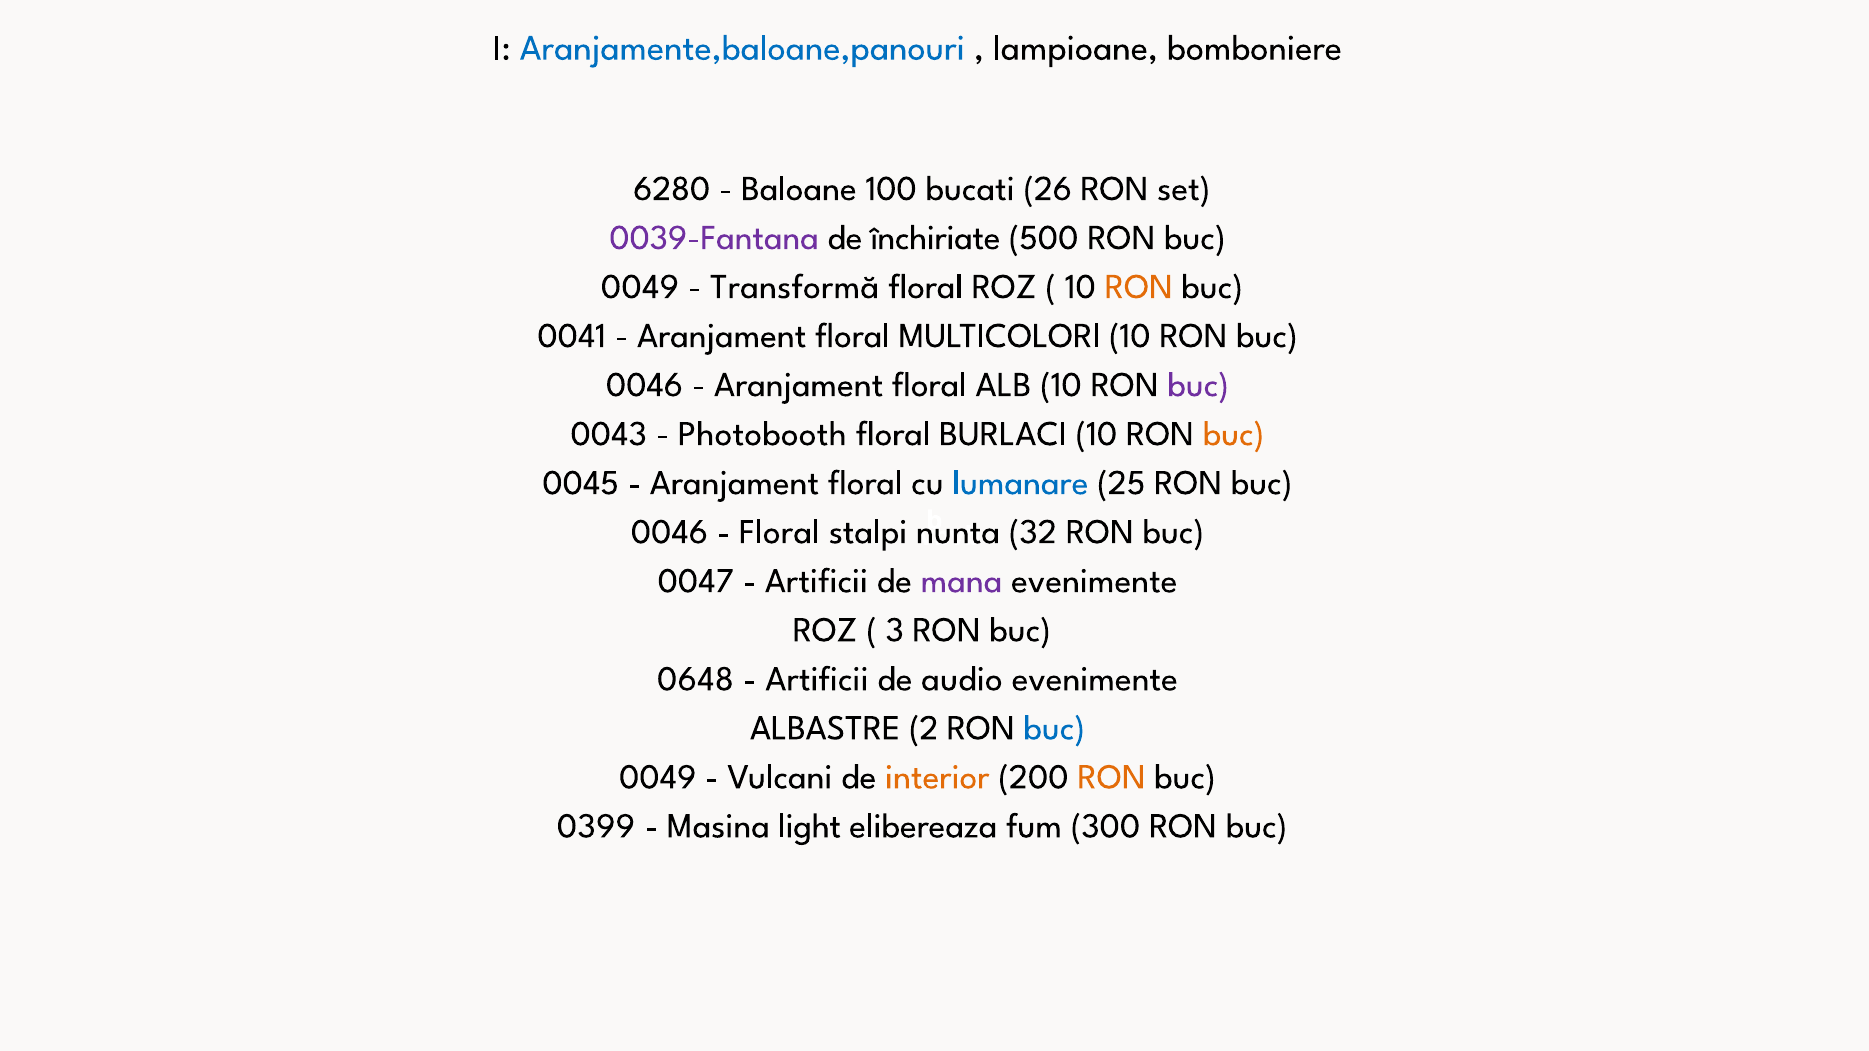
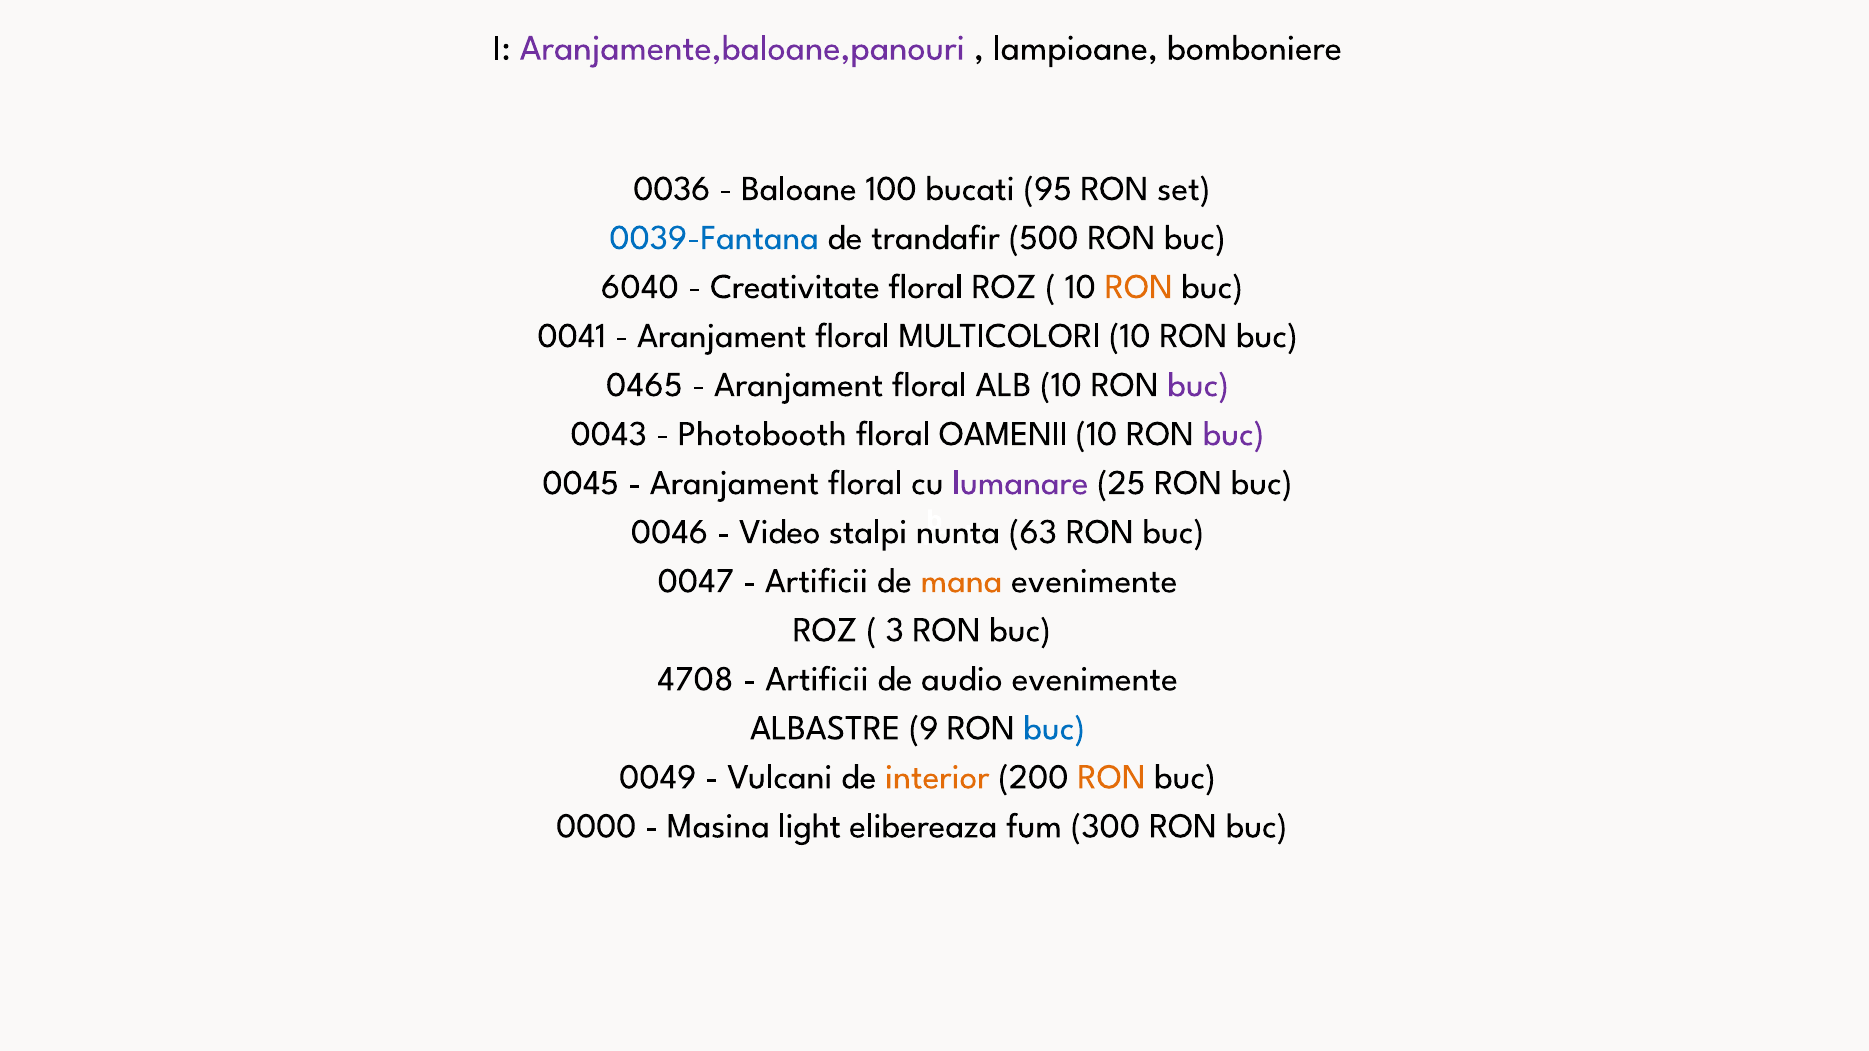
Aranjamente,baloane,panouri colour: blue -> purple
6280: 6280 -> 0036
26: 26 -> 95
0039-Fantana colour: purple -> blue
închiriate: închiriate -> trandafir
0049 at (640, 287): 0049 -> 6040
Transformă: Transformă -> Creativitate
0046 at (645, 385): 0046 -> 0465
BURLACI: BURLACI -> OAMENII
buc at (1234, 434) colour: orange -> purple
lumanare colour: blue -> purple
Floral at (779, 532): Floral -> Video
32: 32 -> 63
mana colour: purple -> orange
0648: 0648 -> 4708
2: 2 -> 9
0399: 0399 -> 0000
